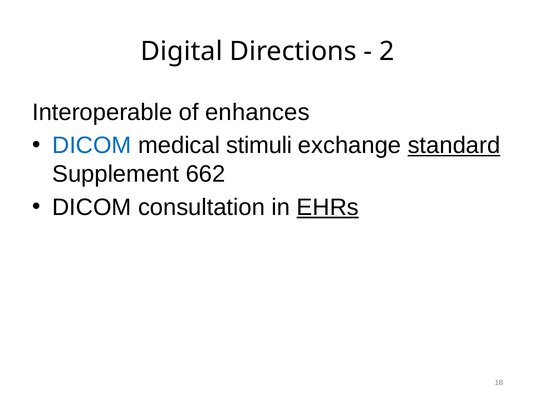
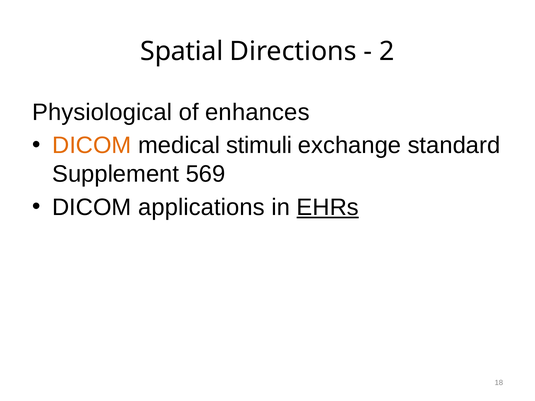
Digital: Digital -> Spatial
Interoperable: Interoperable -> Physiological
DICOM at (92, 146) colour: blue -> orange
standard underline: present -> none
662: 662 -> 569
consultation: consultation -> applications
